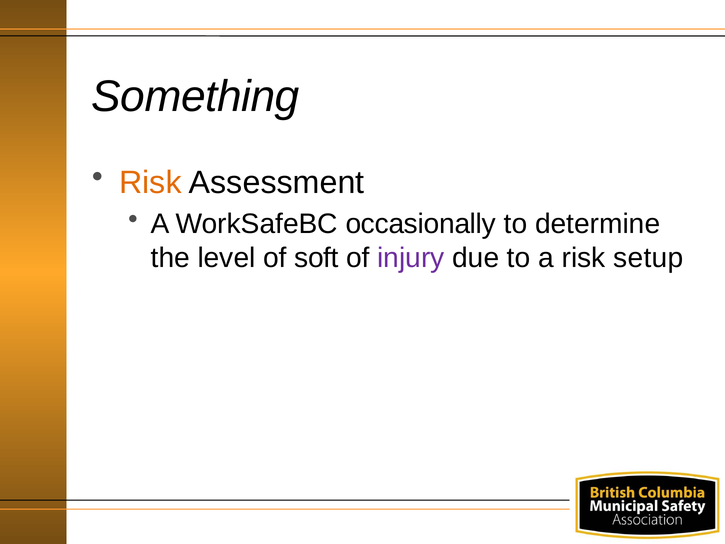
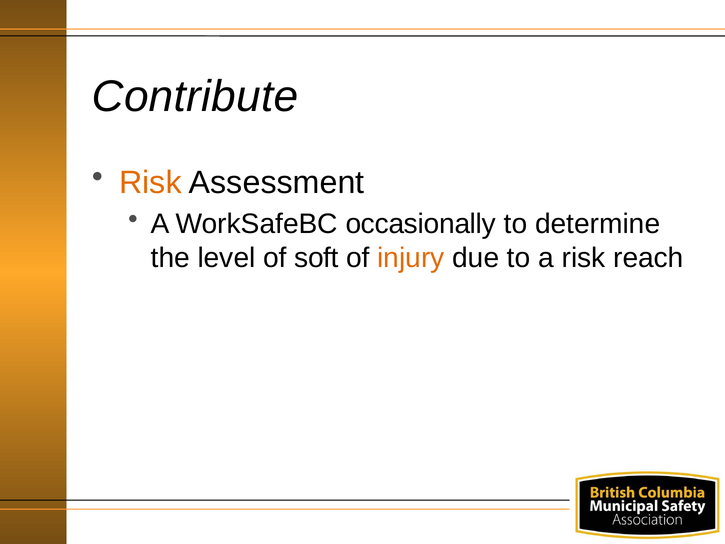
Something: Something -> Contribute
injury colour: purple -> orange
setup: setup -> reach
